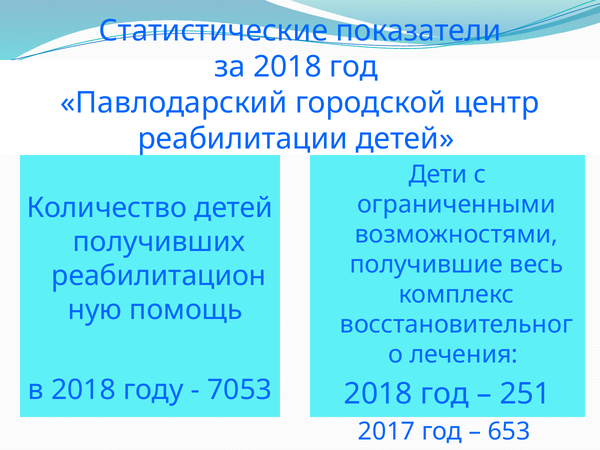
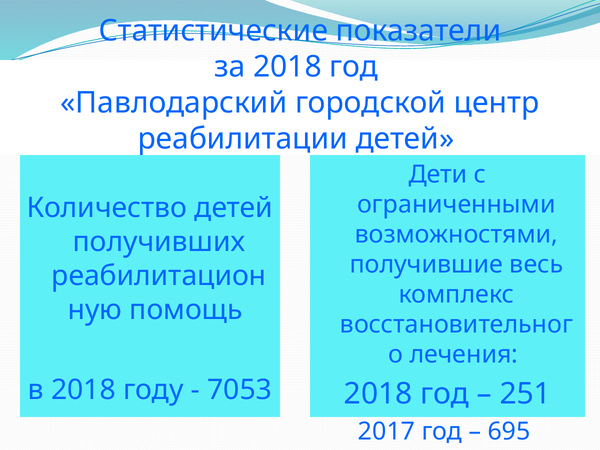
653: 653 -> 695
